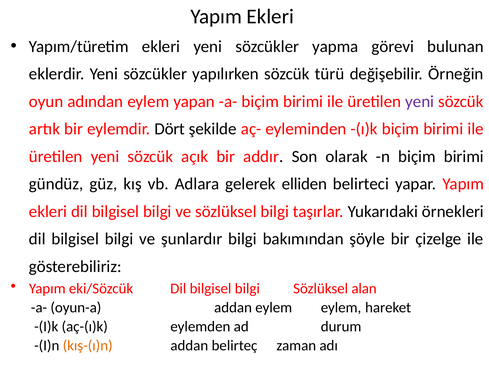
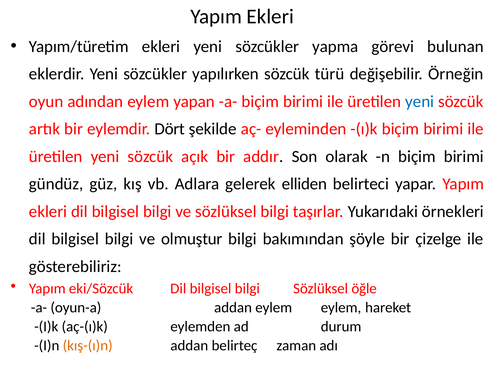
yeni at (420, 101) colour: purple -> blue
şunlardır: şunlardır -> olmuştur
alan: alan -> öğle
